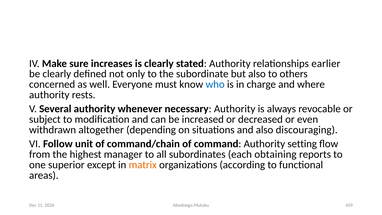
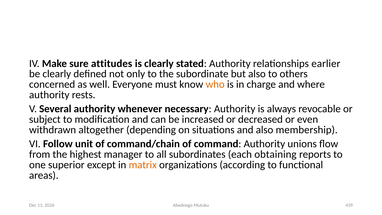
increases: increases -> attitudes
who colour: blue -> orange
discouraging: discouraging -> membership
setting: setting -> unions
